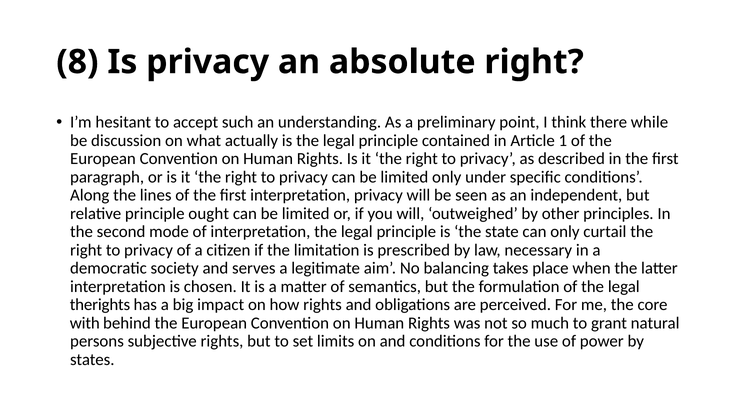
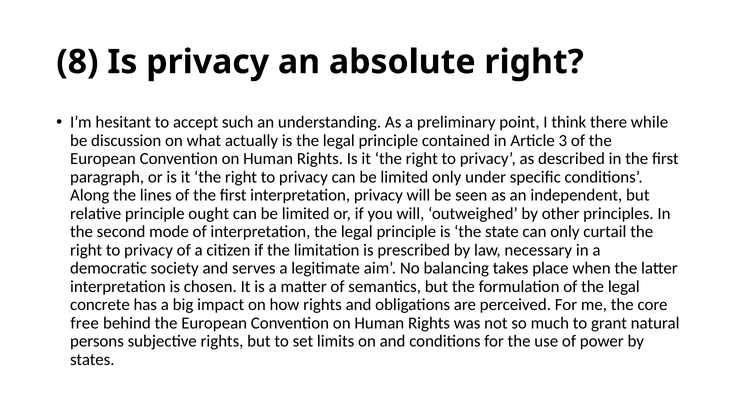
1: 1 -> 3
therights: therights -> concrete
with: with -> free
